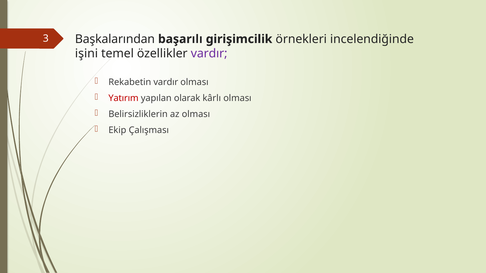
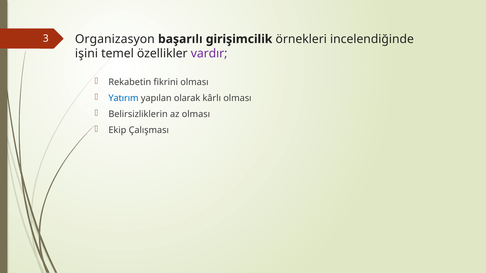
Başkalarından: Başkalarından -> Organizasyon
Rekabetin vardır: vardır -> fikrini
Yatırım colour: red -> blue
